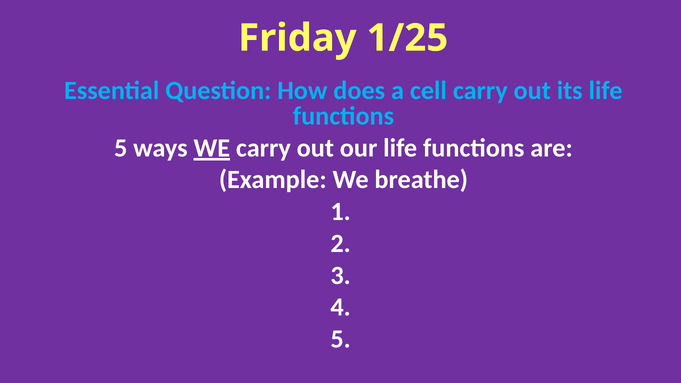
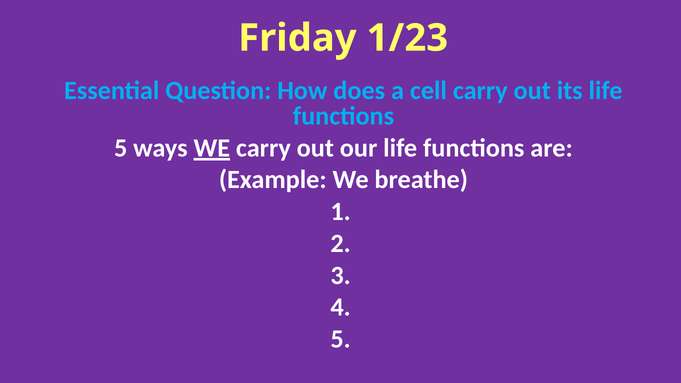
1/25: 1/25 -> 1/23
